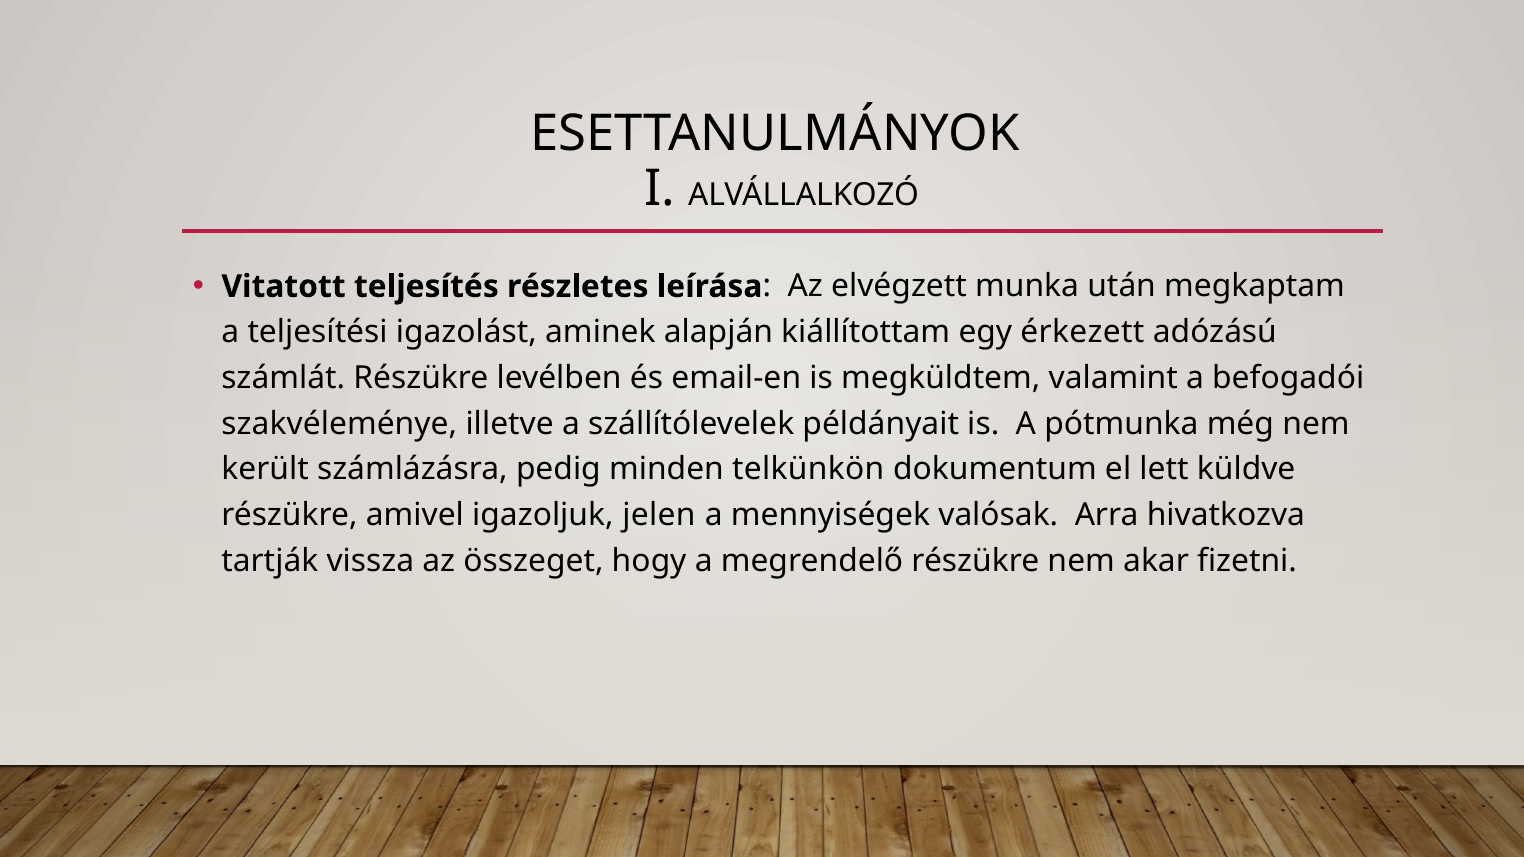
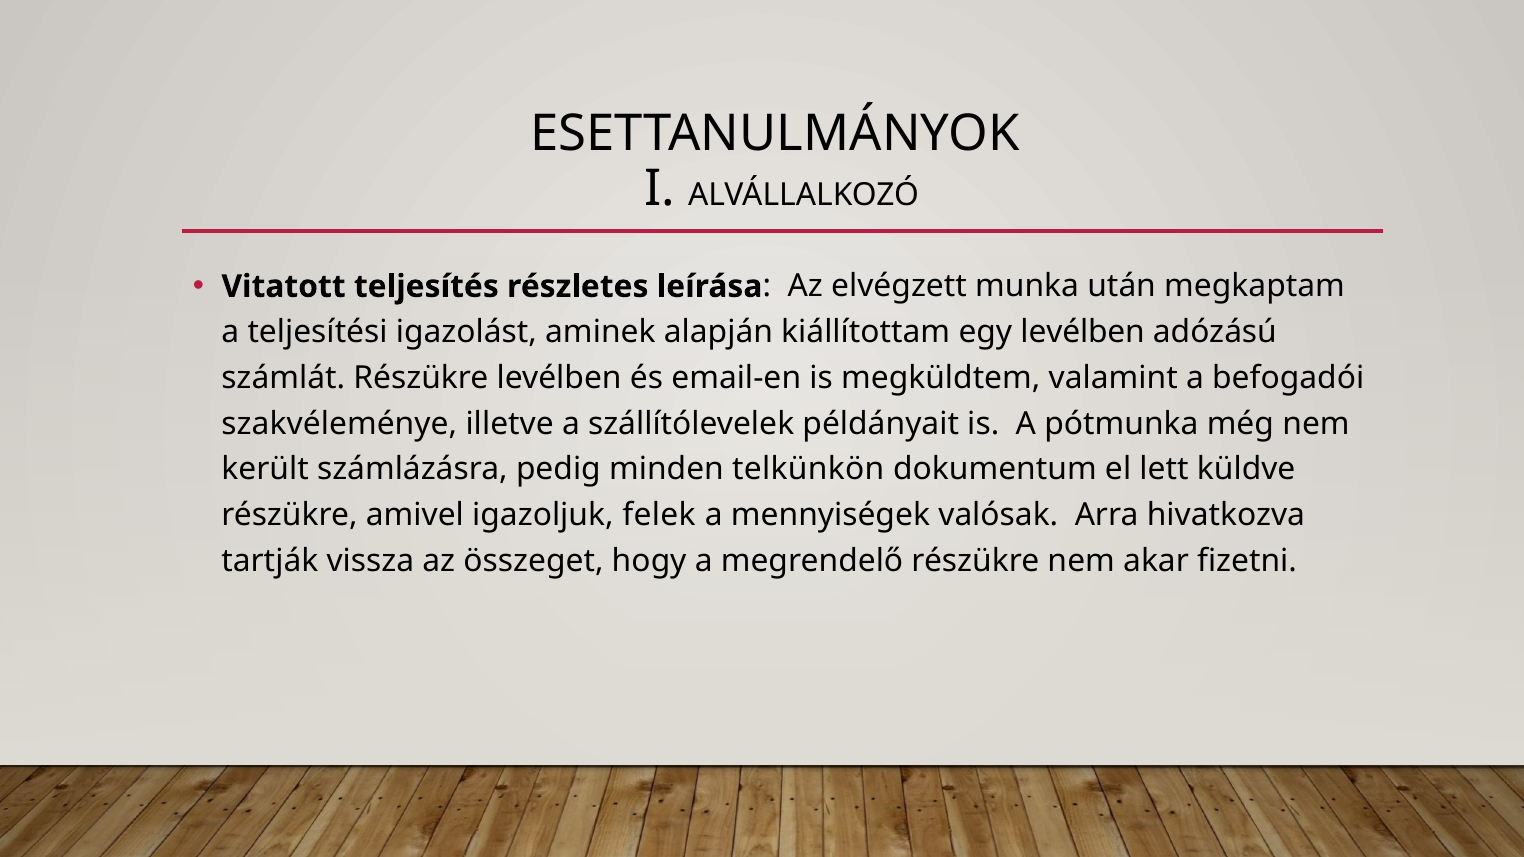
egy érkezett: érkezett -> levélben
jelen: jelen -> felek
